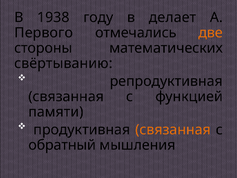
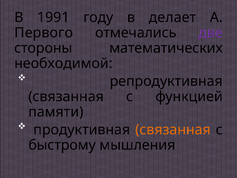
1938: 1938 -> 1991
две colour: orange -> purple
свёртыванию: свёртыванию -> необходимой
обратный: обратный -> быстрому
